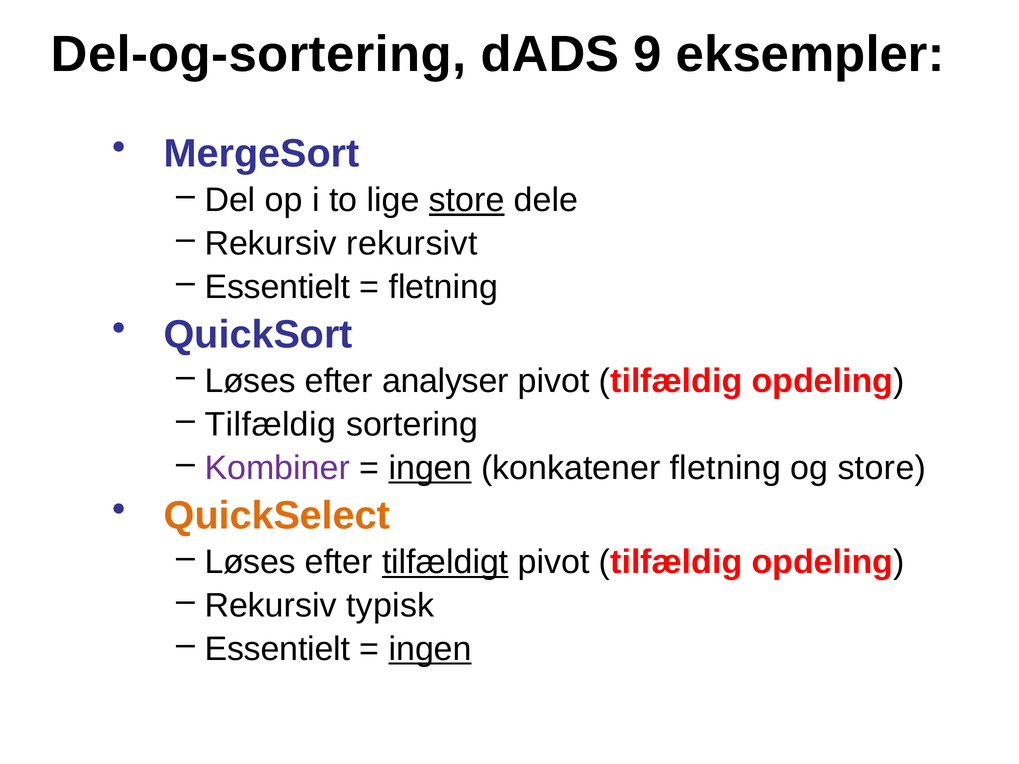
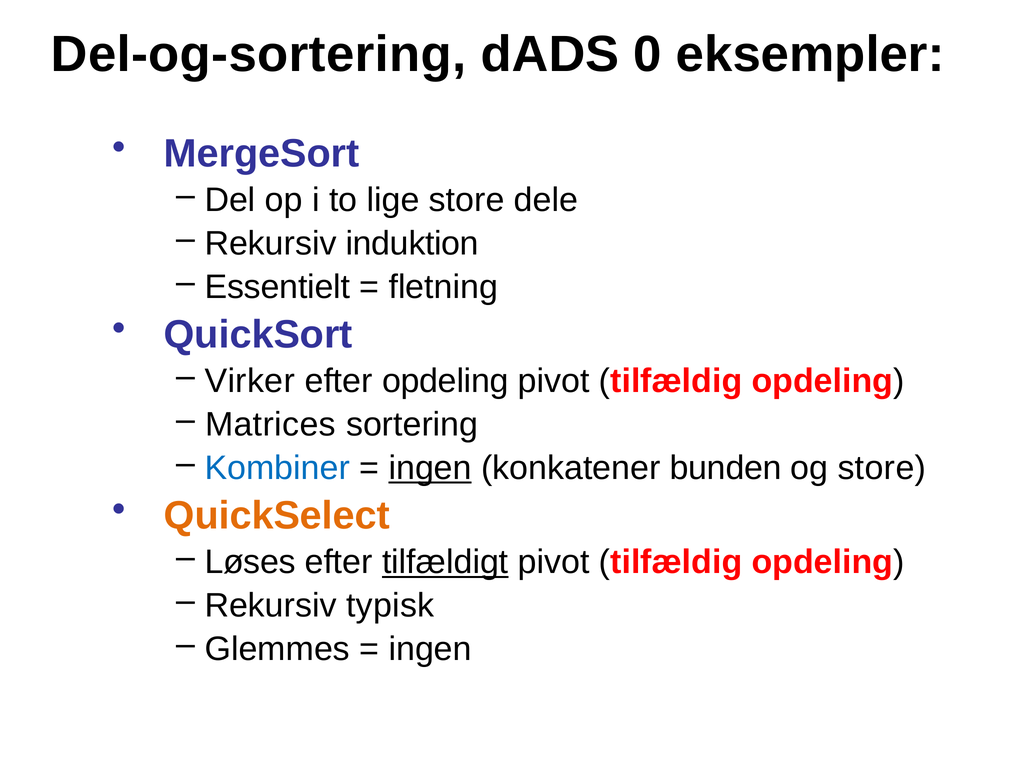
9: 9 -> 0
store at (467, 200) underline: present -> none
rekursivt: rekursivt -> induktion
Løses at (250, 381): Løses -> Virker
efter analyser: analyser -> opdeling
Tilfældig at (270, 425): Tilfældig -> Matrices
Kombiner colour: purple -> blue
konkatener fletning: fletning -> bunden
Essentielt at (277, 649): Essentielt -> Glemmes
ingen at (430, 649) underline: present -> none
